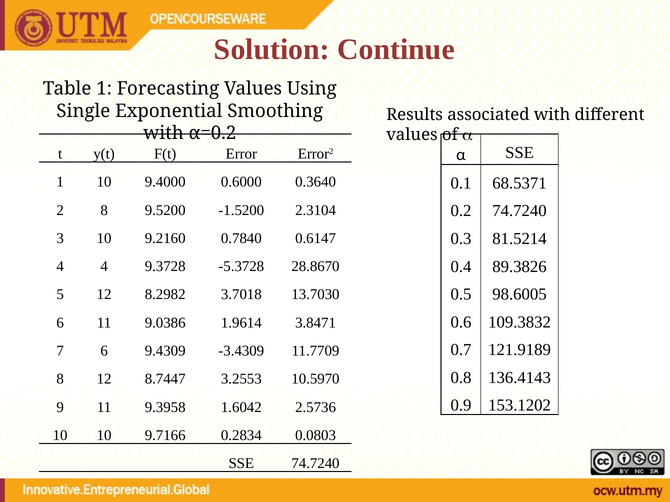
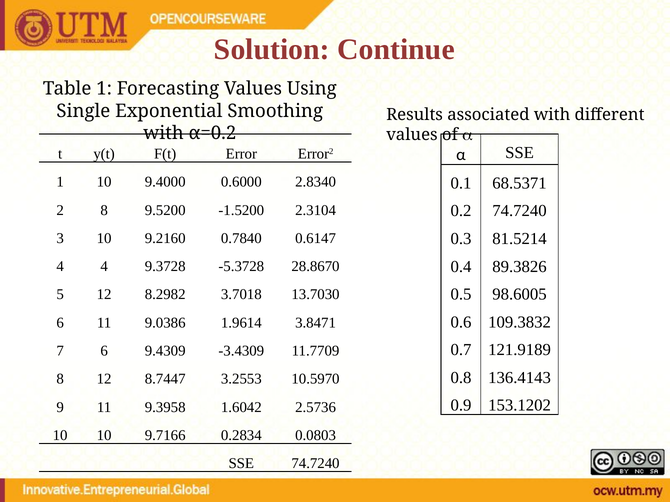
0.3640: 0.3640 -> 2.8340
